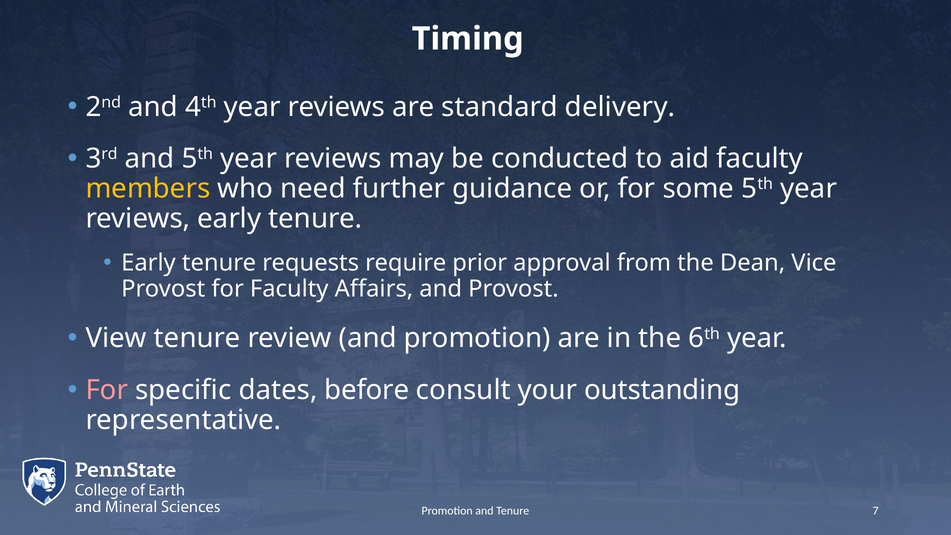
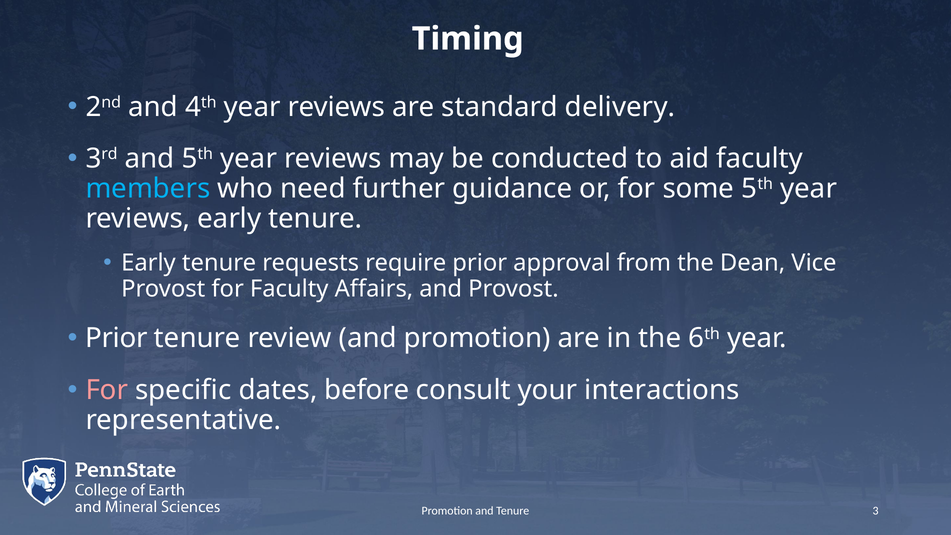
members colour: yellow -> light blue
View at (116, 338): View -> Prior
outstanding: outstanding -> interactions
7: 7 -> 3
